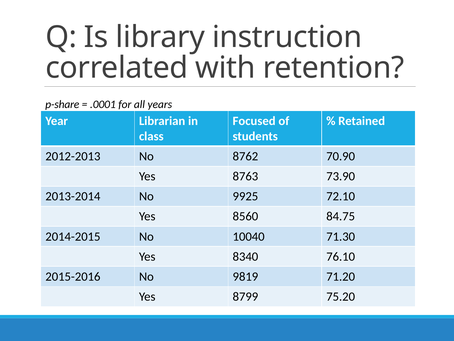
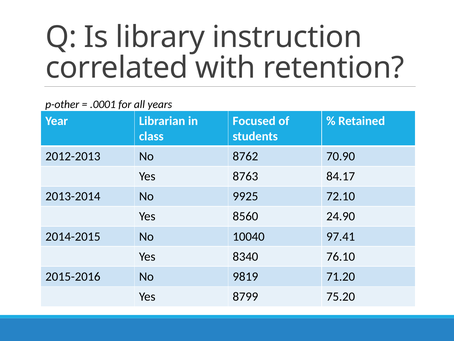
p-share: p-share -> p-other
73.90: 73.90 -> 84.17
84.75: 84.75 -> 24.90
71.30: 71.30 -> 97.41
